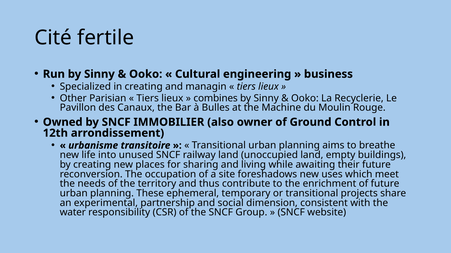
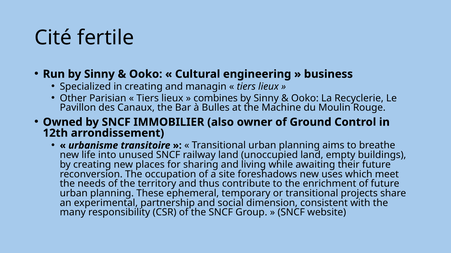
water: water -> many
